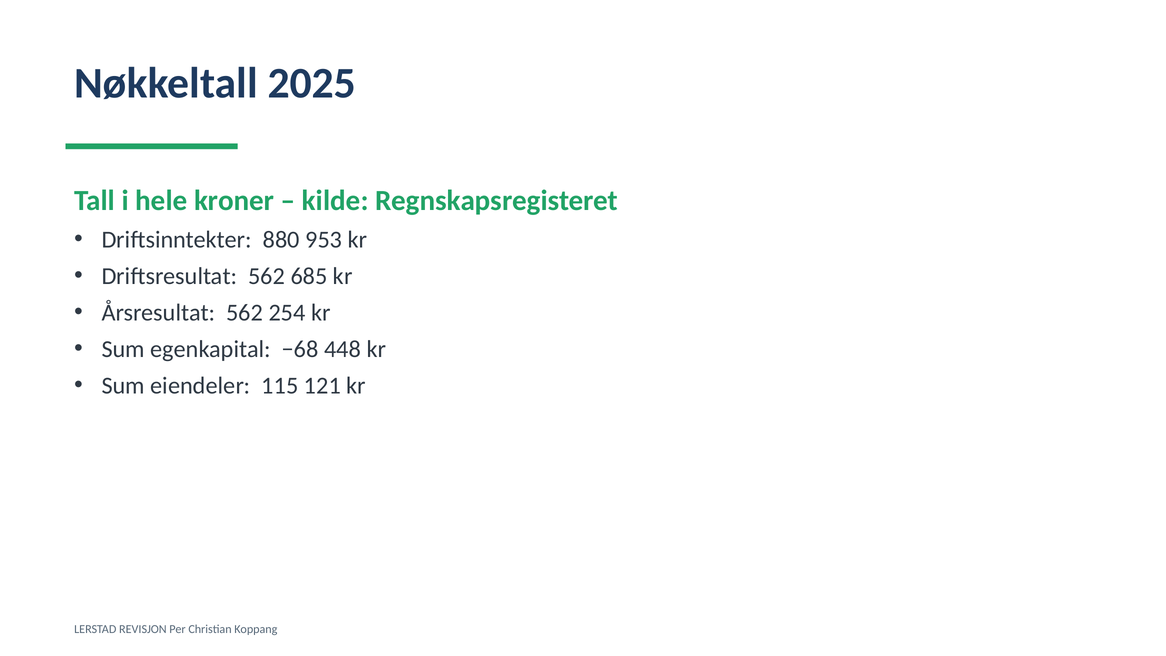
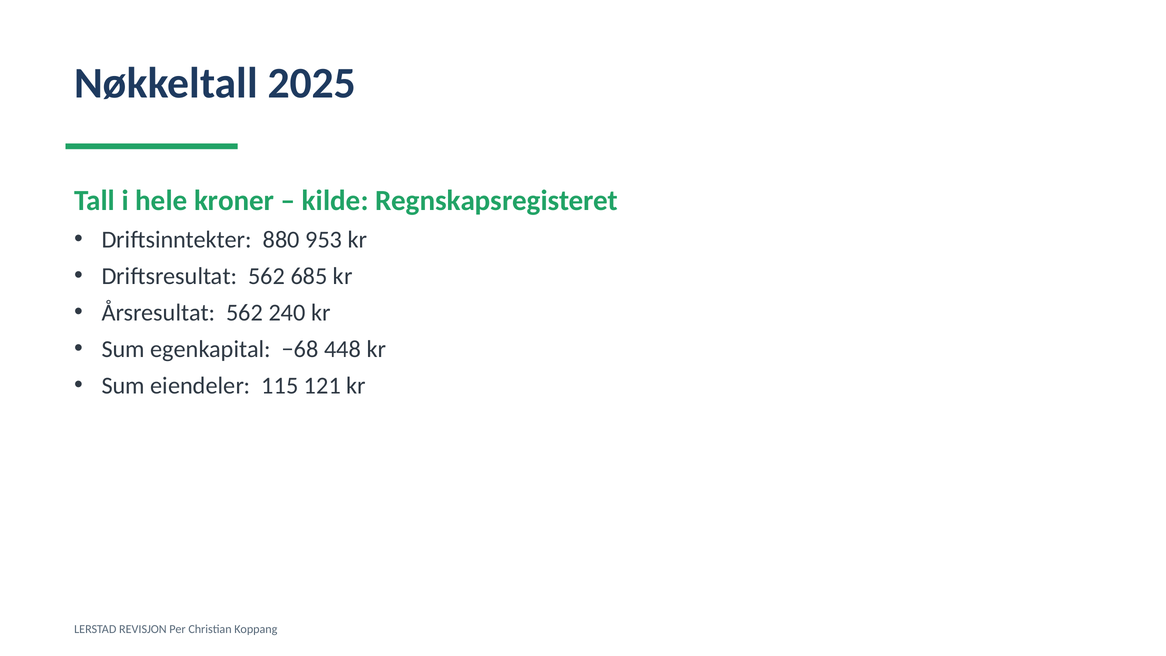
254: 254 -> 240
